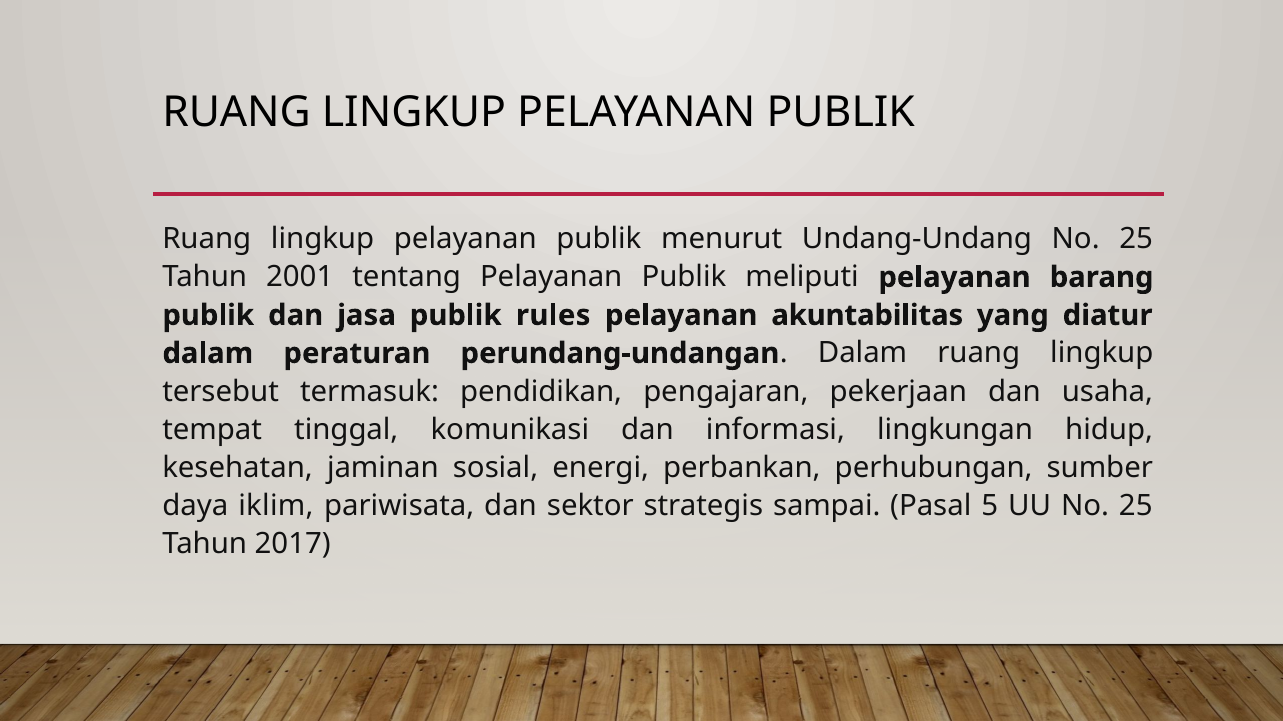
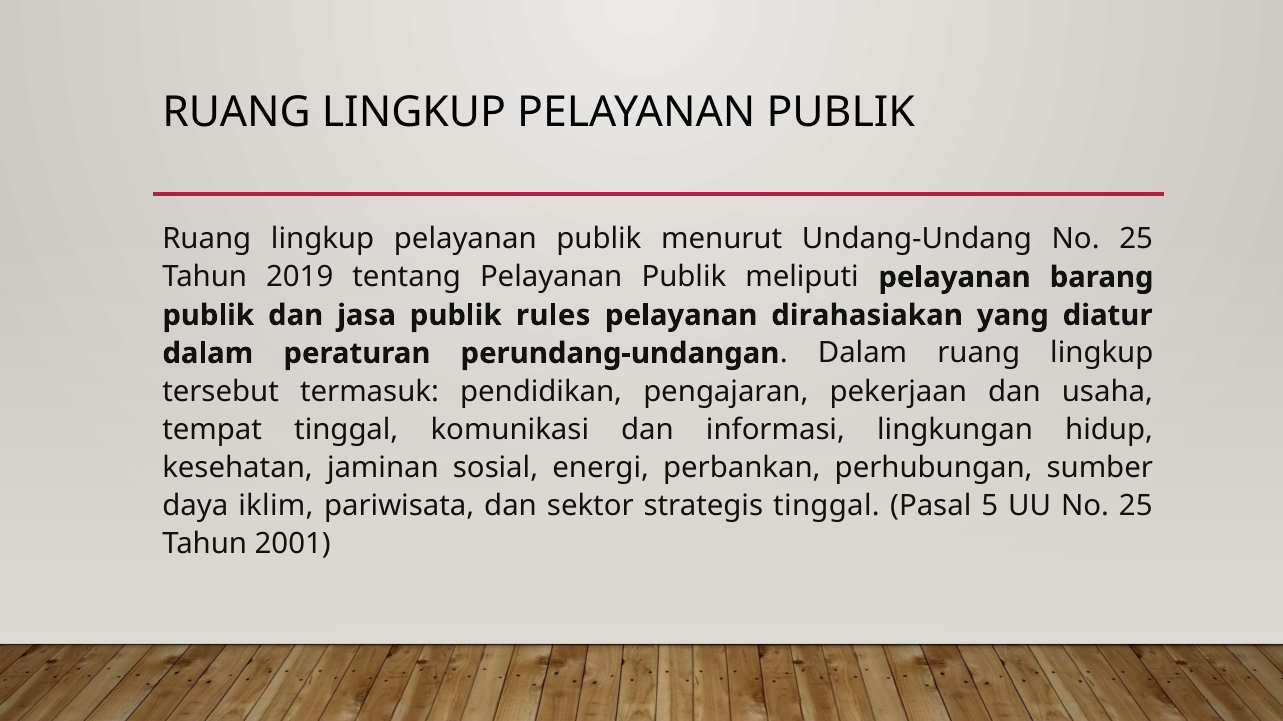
2001: 2001 -> 2019
akuntabilitas: akuntabilitas -> dirahasiakan
strategis sampai: sampai -> tinggal
2017: 2017 -> 2001
